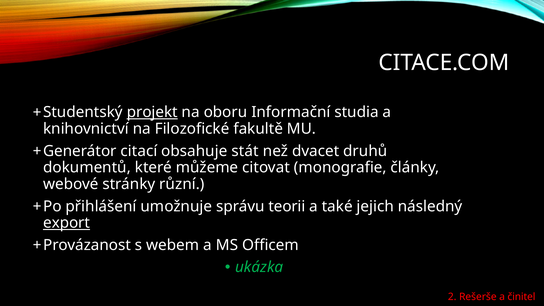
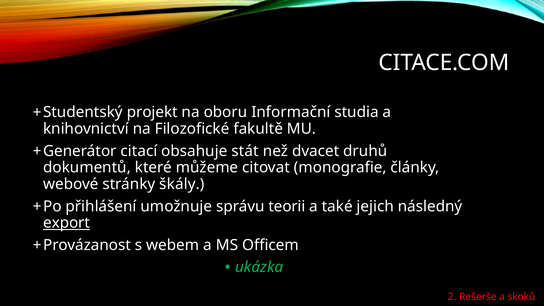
projekt underline: present -> none
různí: různí -> škály
činitel: činitel -> skoků
